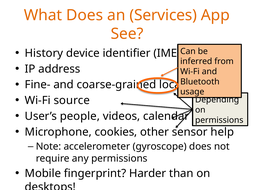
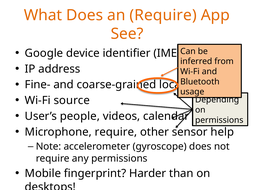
an Services: Services -> Require
History: History -> Google
Microphone cookies: cookies -> require
